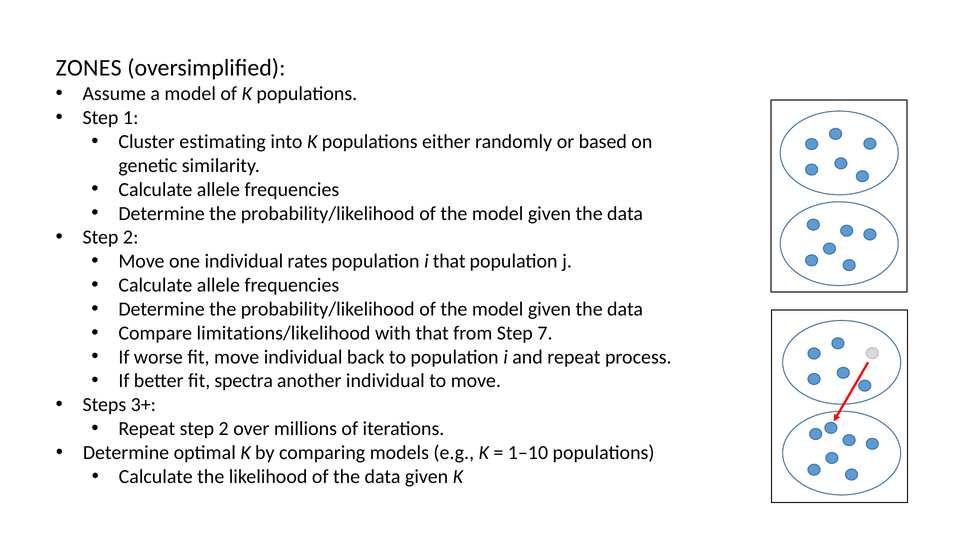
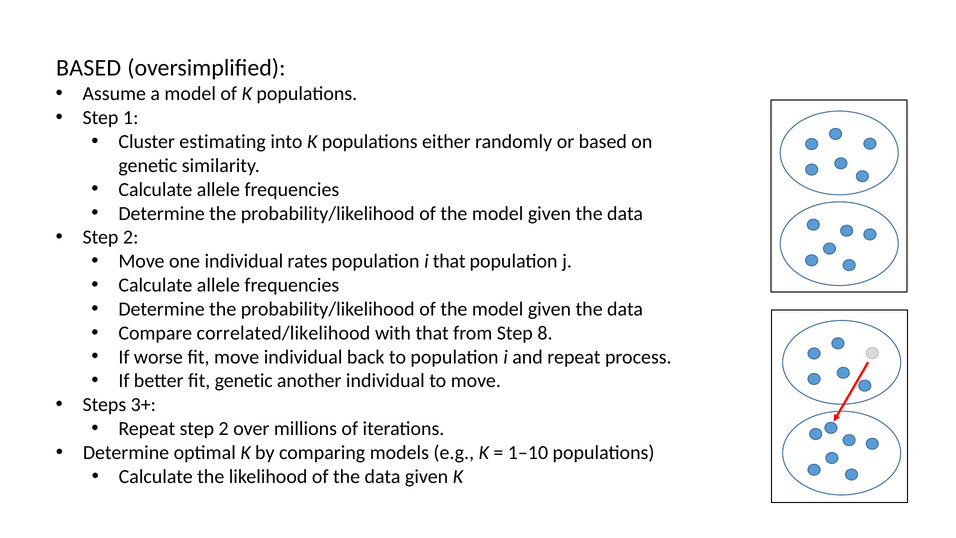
ZONES at (89, 68): ZONES -> BASED
limitations/likelihood: limitations/likelihood -> correlated/likelihood
7: 7 -> 8
fit spectra: spectra -> genetic
